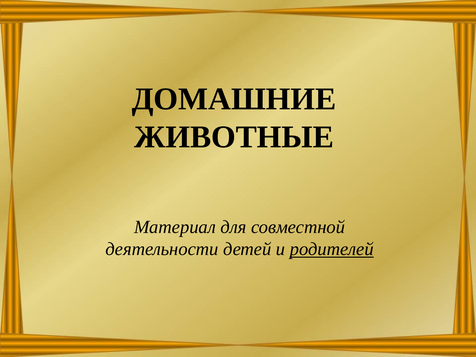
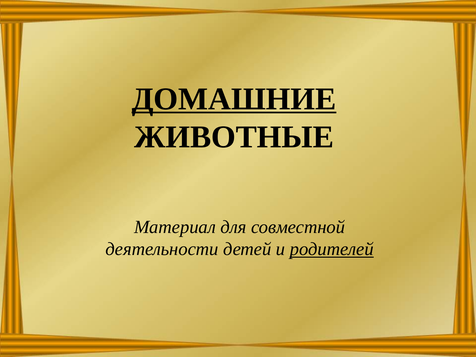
ДОМАШНИЕ underline: none -> present
